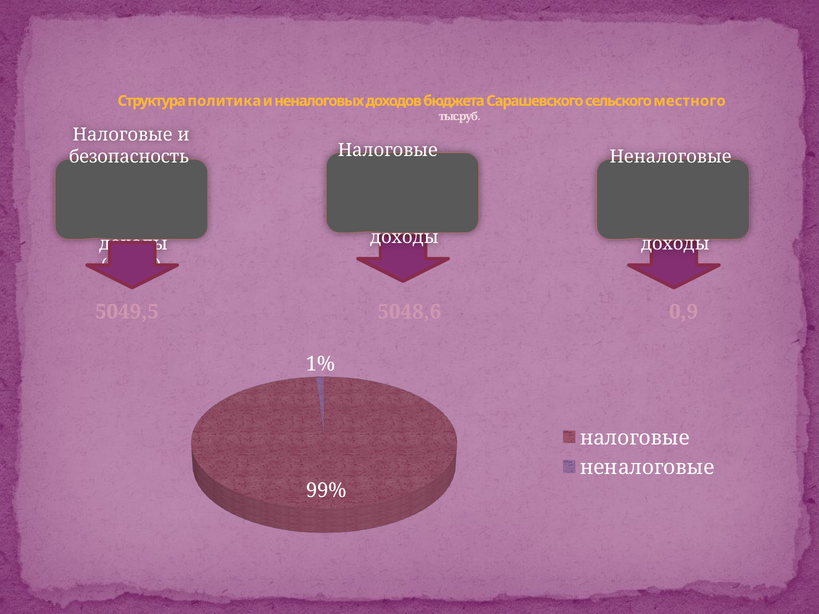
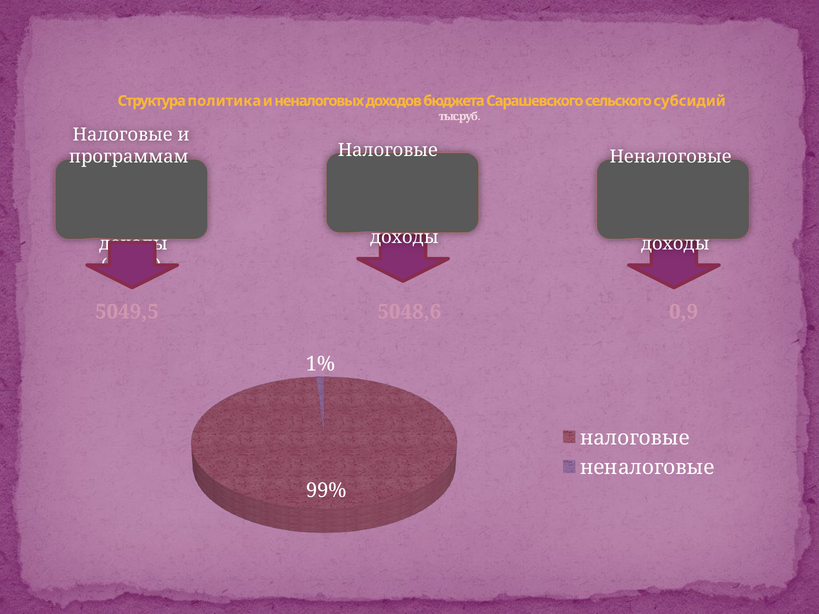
местного: местного -> субсидий
безопасность: безопасность -> программам
